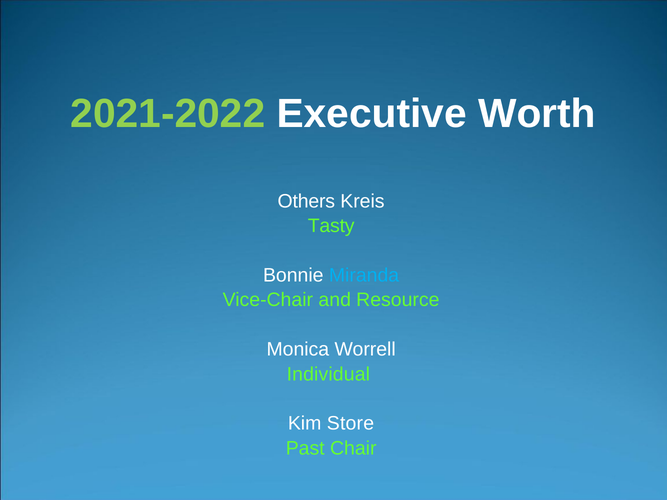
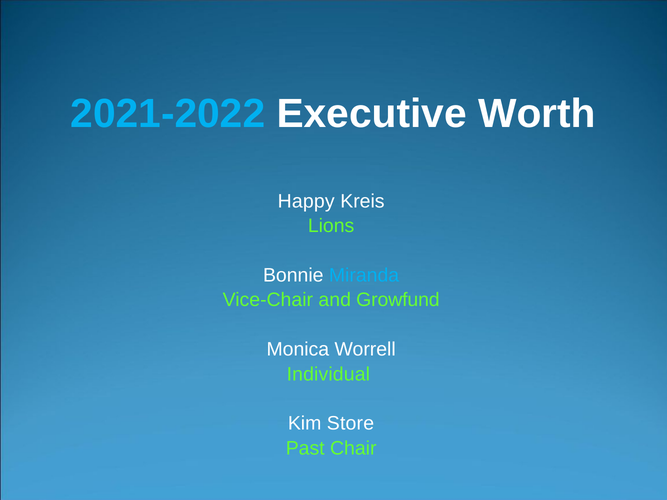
2021-2022 colour: light green -> light blue
Others: Others -> Happy
Tasty: Tasty -> Lions
Resource: Resource -> Growfund
